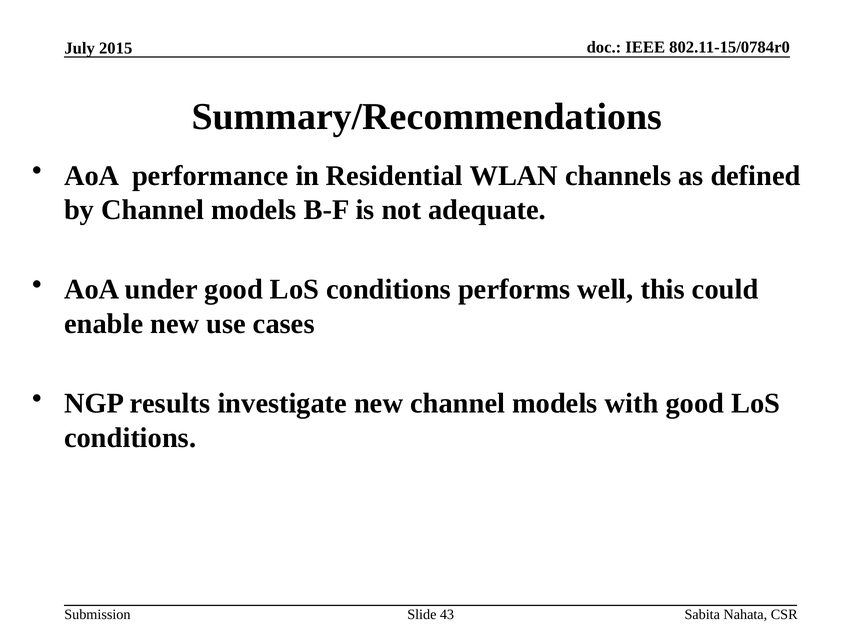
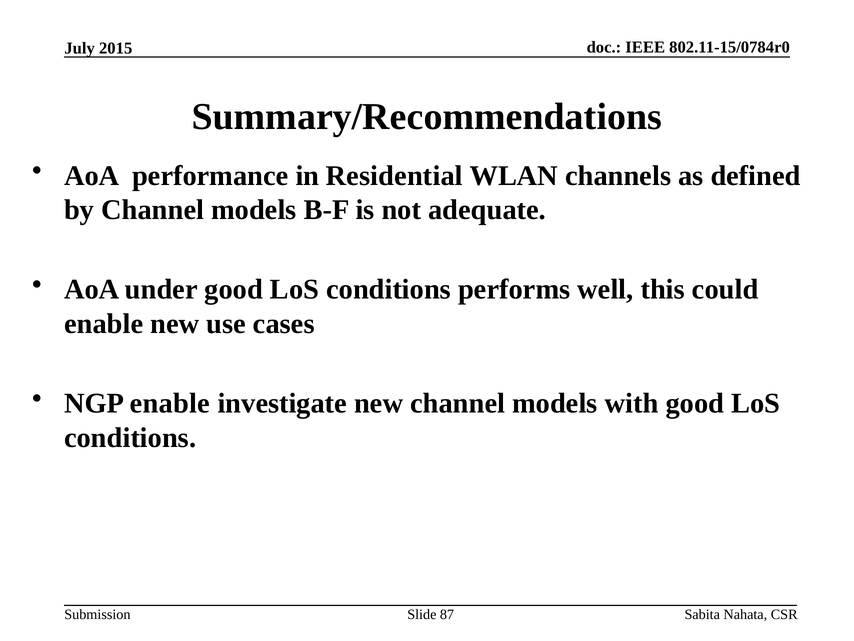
NGP results: results -> enable
43: 43 -> 87
